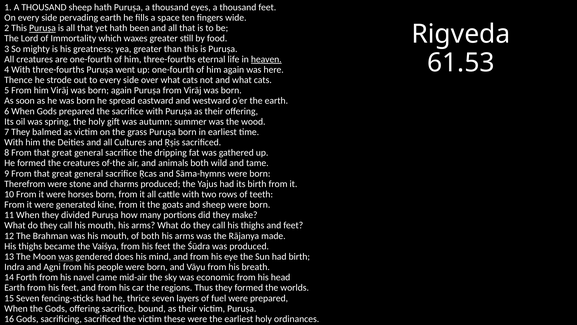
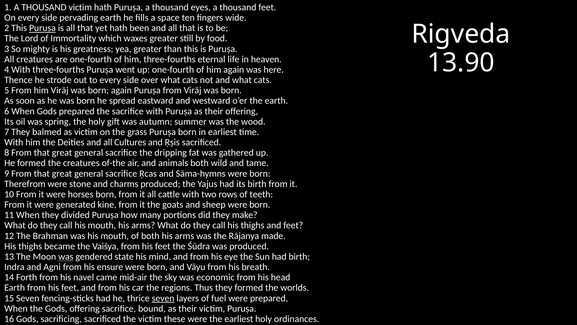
THOUSAND sheep: sheep -> victim
heaven at (266, 59) underline: present -> none
61.53: 61.53 -> 13.90
does: does -> state
people: people -> ensure
seven at (163, 298) underline: none -> present
